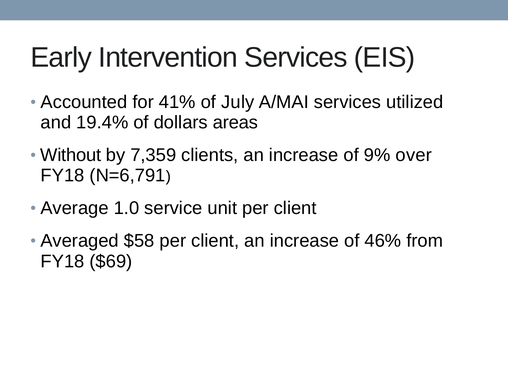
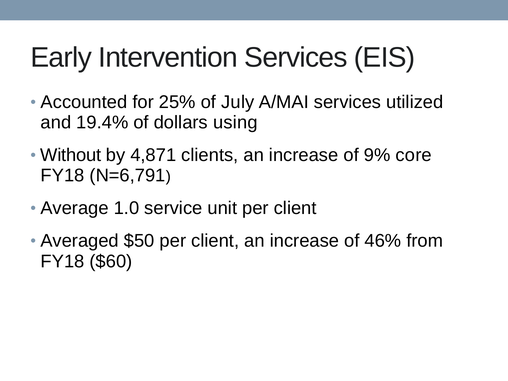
41%: 41% -> 25%
areas: areas -> using
7,359: 7,359 -> 4,871
over: over -> core
$58: $58 -> $50
$69: $69 -> $60
